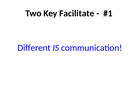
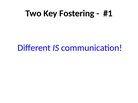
Facilitate: Facilitate -> Fostering
